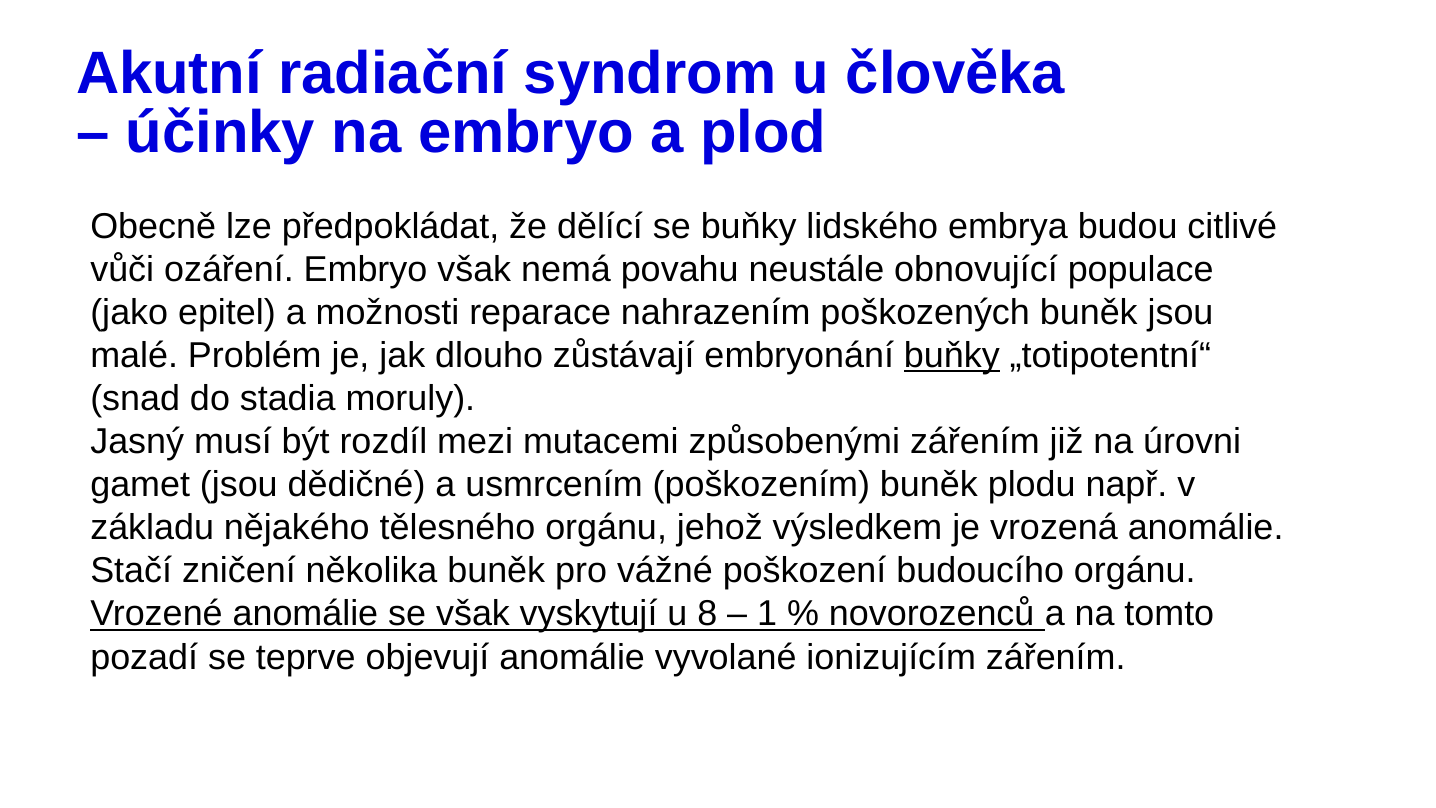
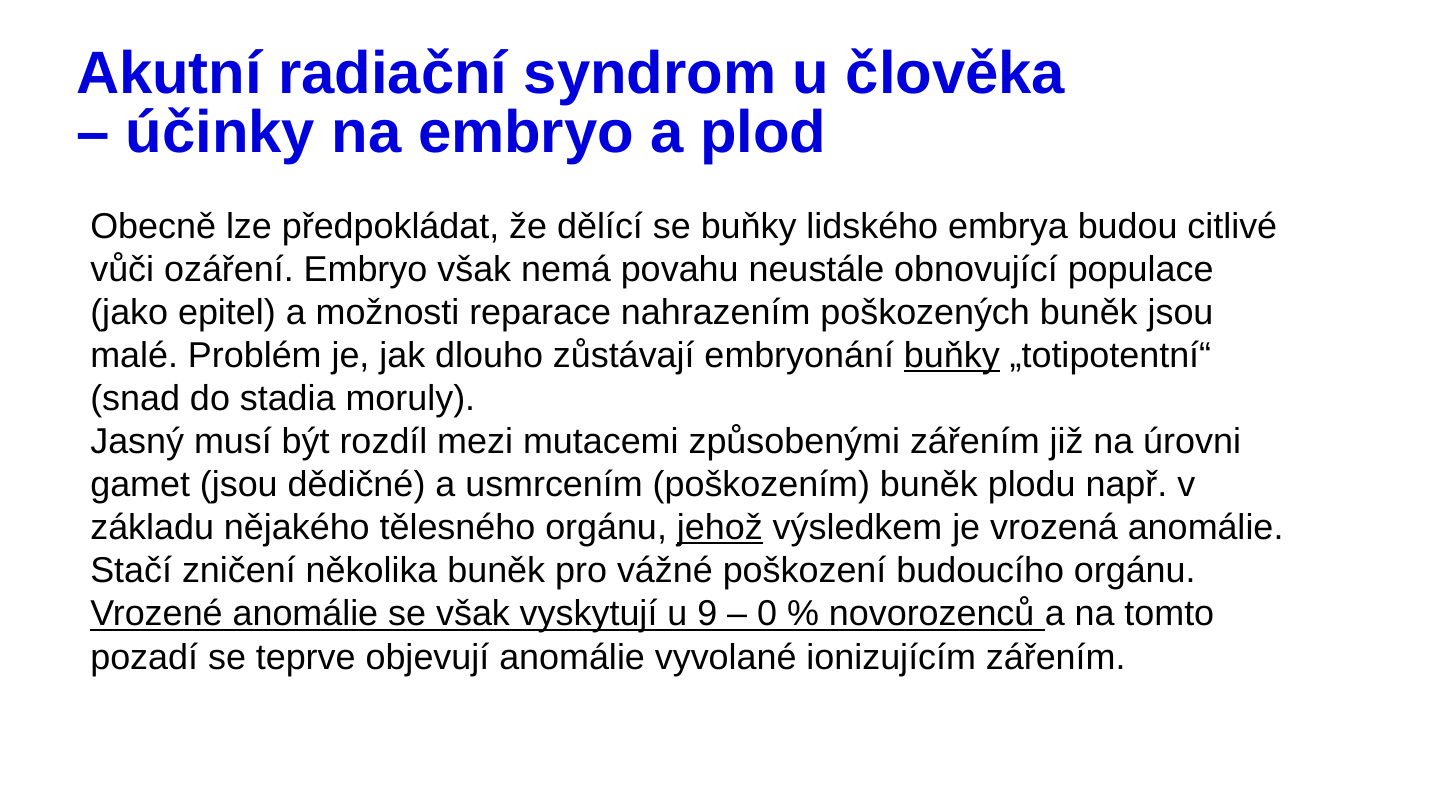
jehož underline: none -> present
8: 8 -> 9
1: 1 -> 0
